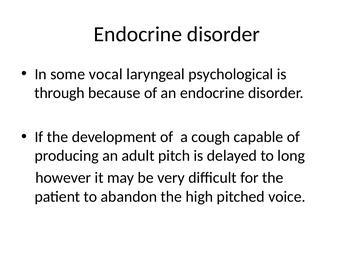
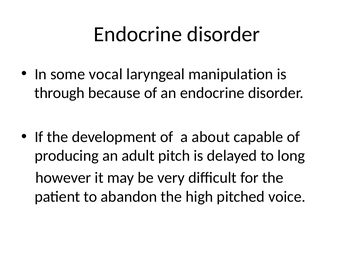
psychological: psychological -> manipulation
cough: cough -> about
